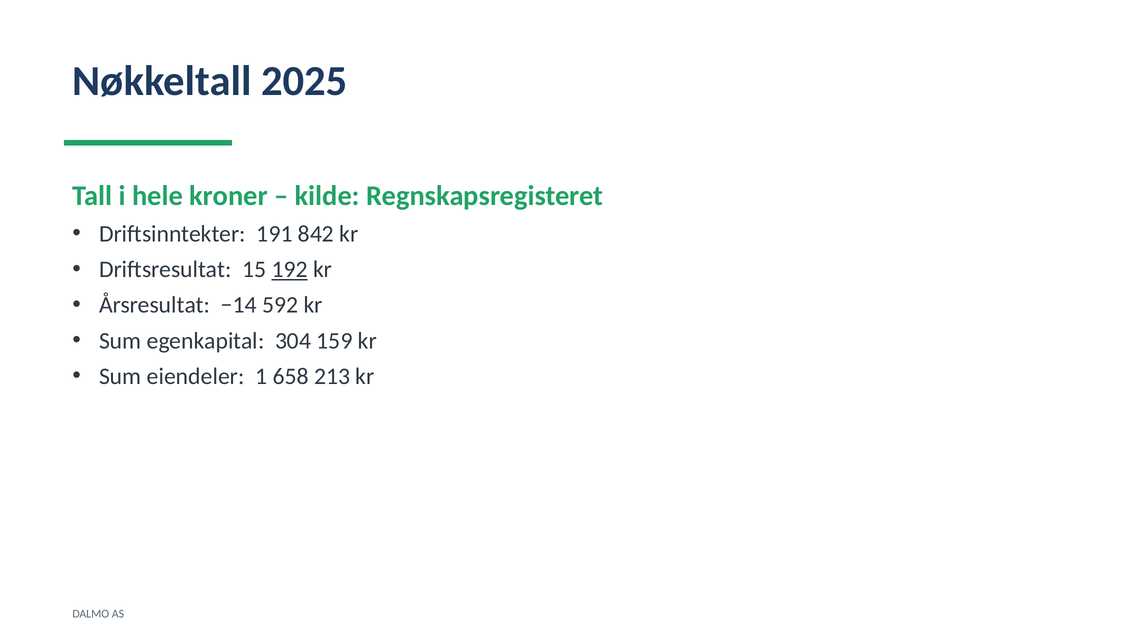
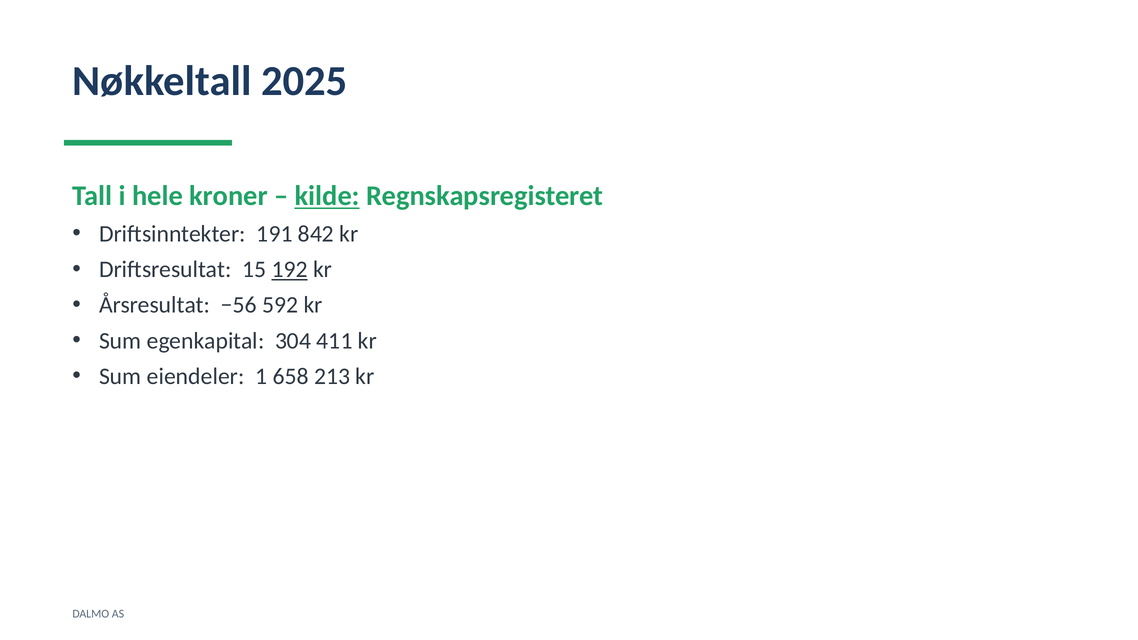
kilde underline: none -> present
−14: −14 -> −56
159: 159 -> 411
